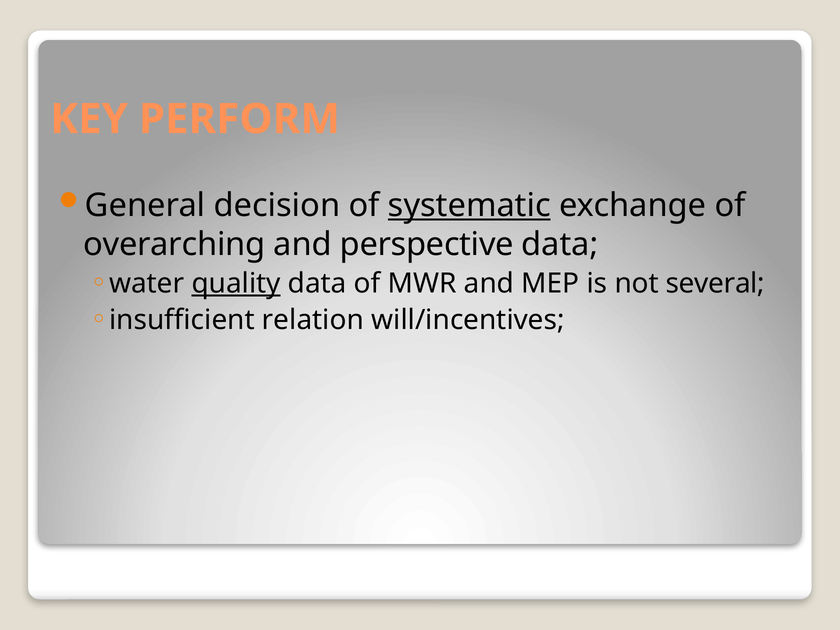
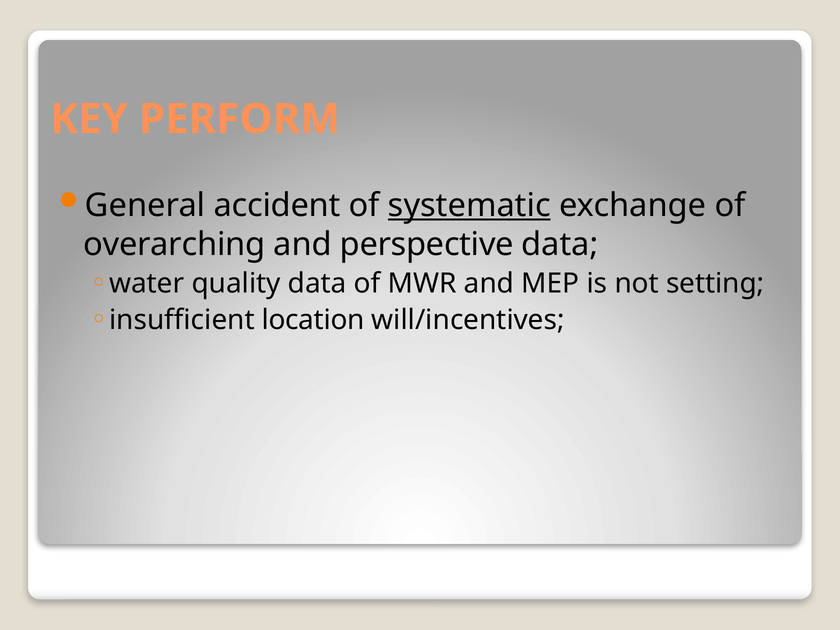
decision: decision -> accident
quality underline: present -> none
several: several -> setting
relation: relation -> location
